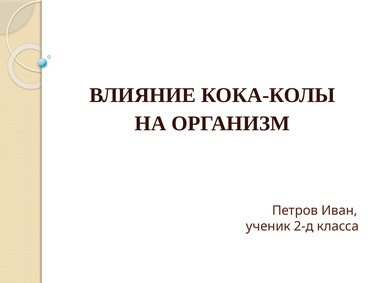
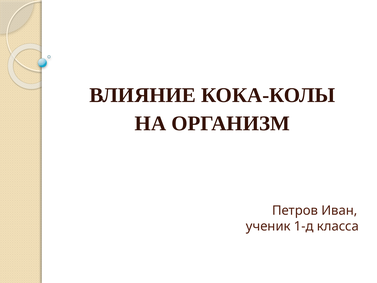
2-д: 2-д -> 1-д
